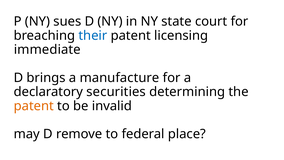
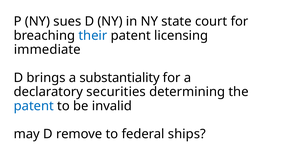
manufacture: manufacture -> substantiality
patent at (34, 106) colour: orange -> blue
place: place -> ships
